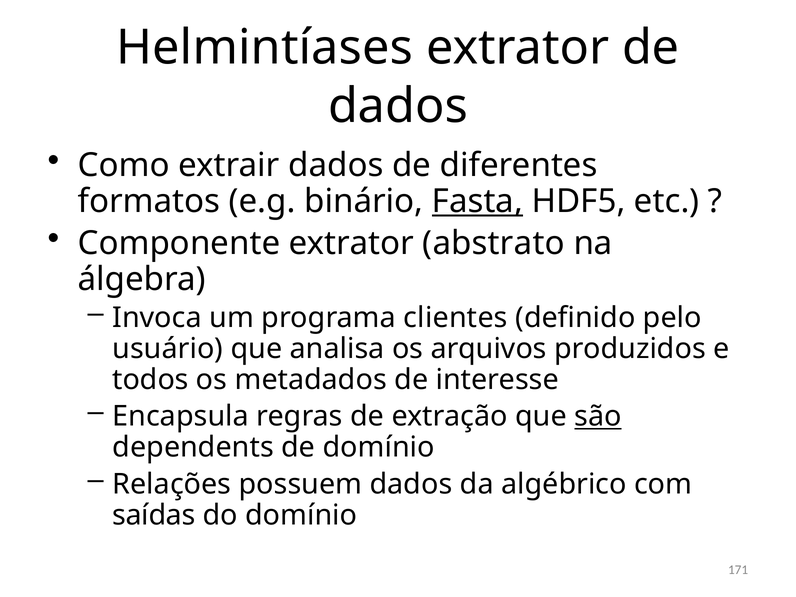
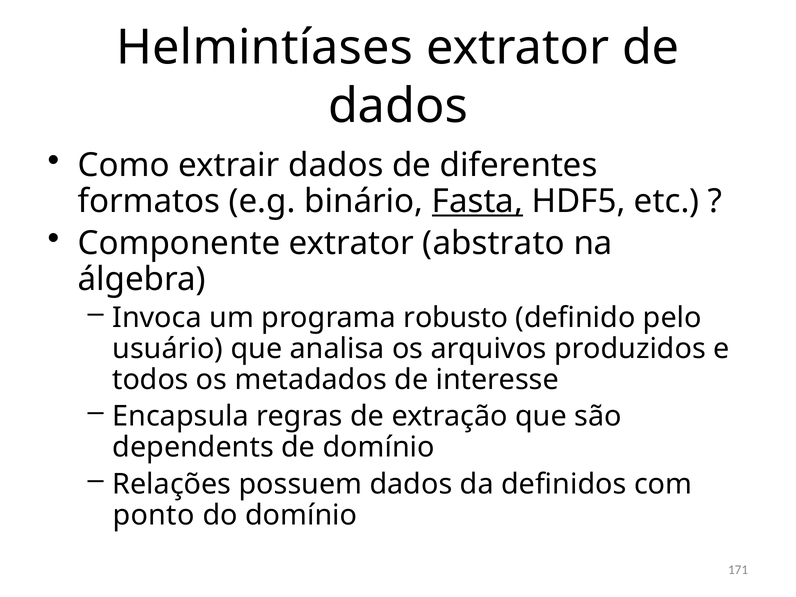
clientes: clientes -> robusto
são underline: present -> none
algébrico: algébrico -> definidos
saídas: saídas -> ponto
